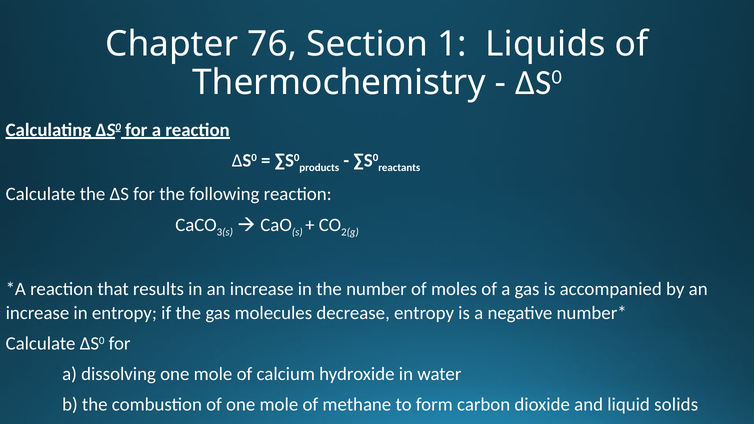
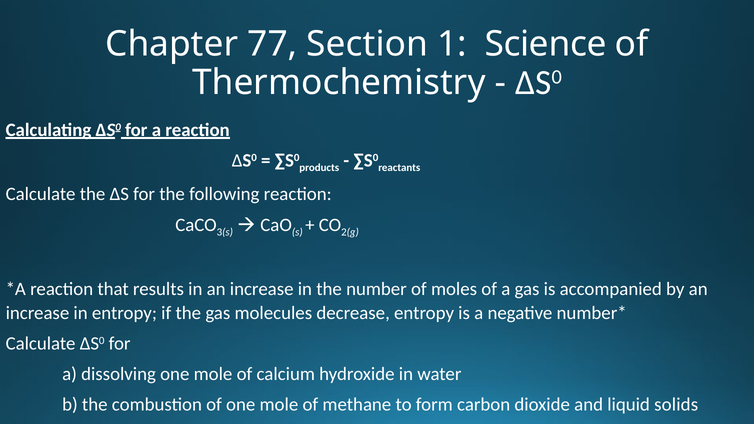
76: 76 -> 77
Liquids: Liquids -> Science
